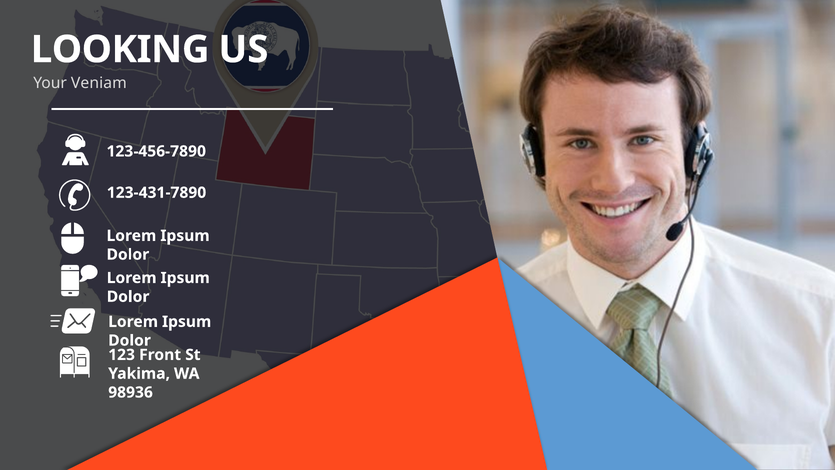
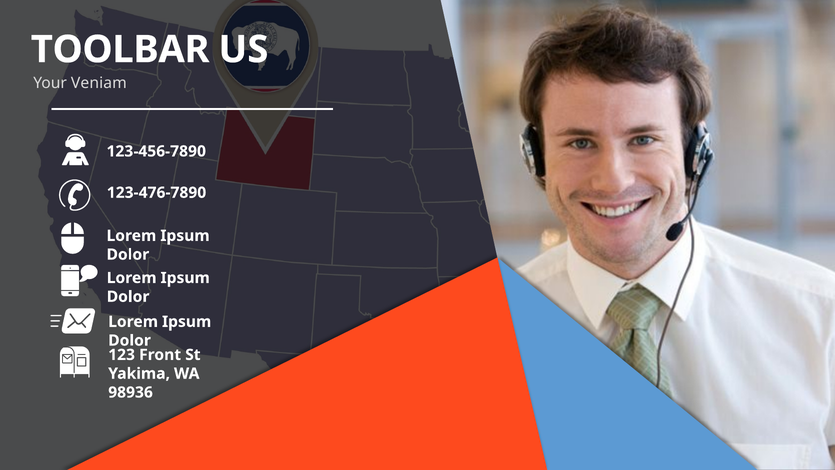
LOOKING: LOOKING -> TOOLBAR
123-431-7890: 123-431-7890 -> 123-476-7890
